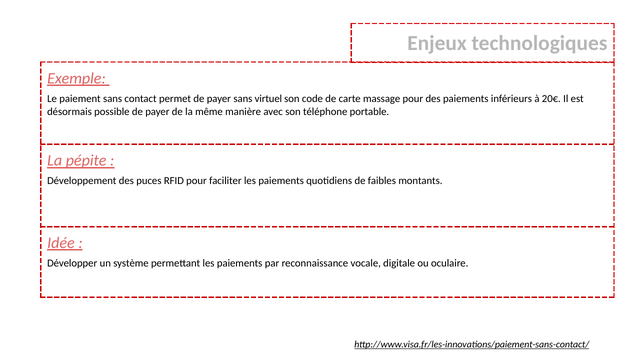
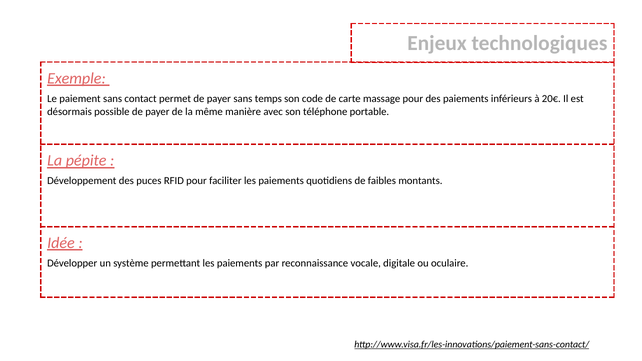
virtuel: virtuel -> temps
